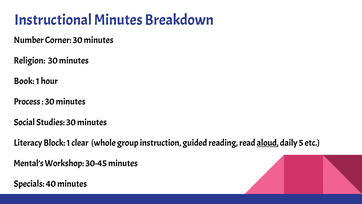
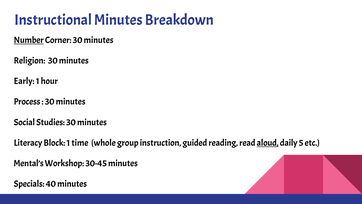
Number underline: none -> present
Book: Book -> Early
clear: clear -> time
